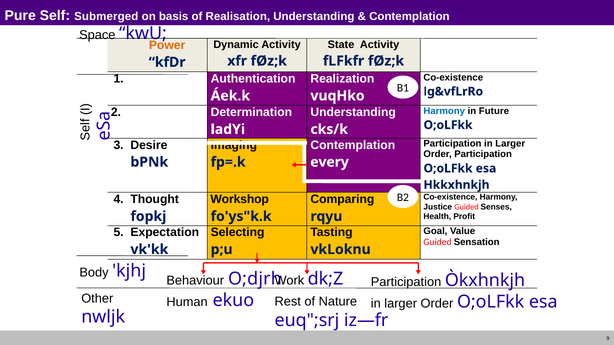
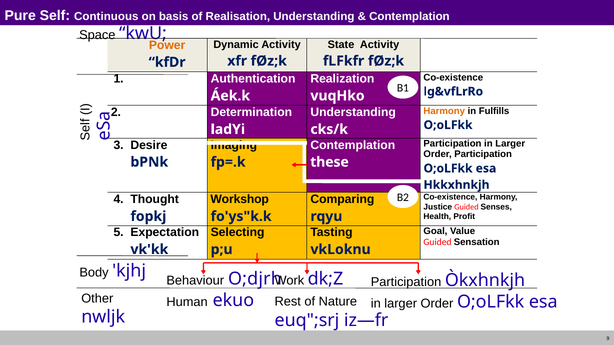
Submerged: Submerged -> Continuous
Harmony at (444, 111) colour: blue -> orange
Future: Future -> Fulfills
every: every -> these
